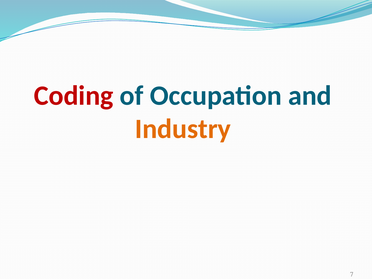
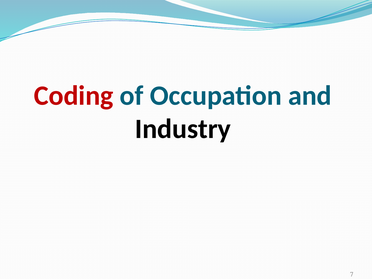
Industry colour: orange -> black
